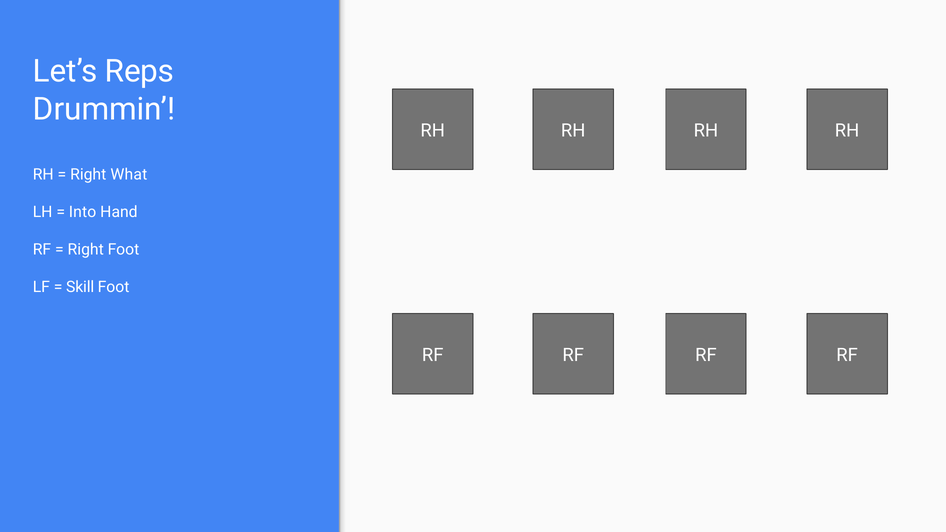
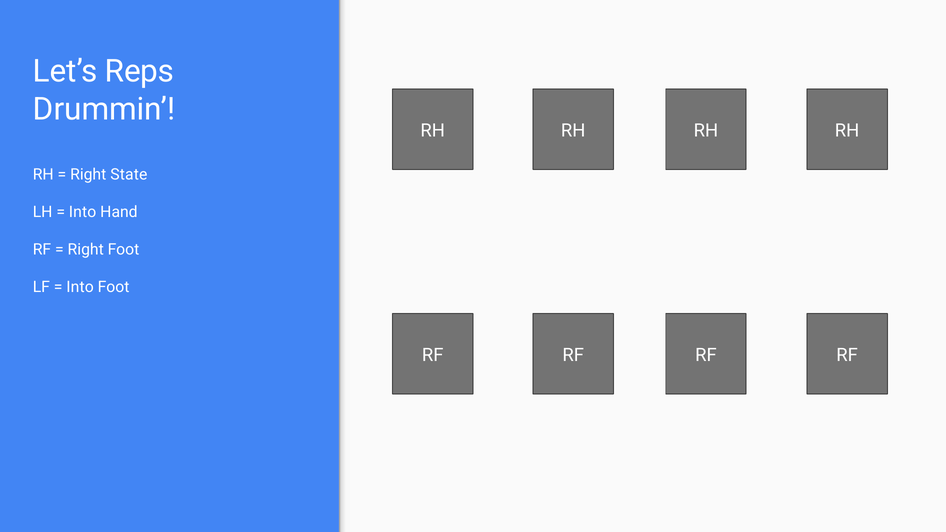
What: What -> State
Skill at (80, 287): Skill -> Into
